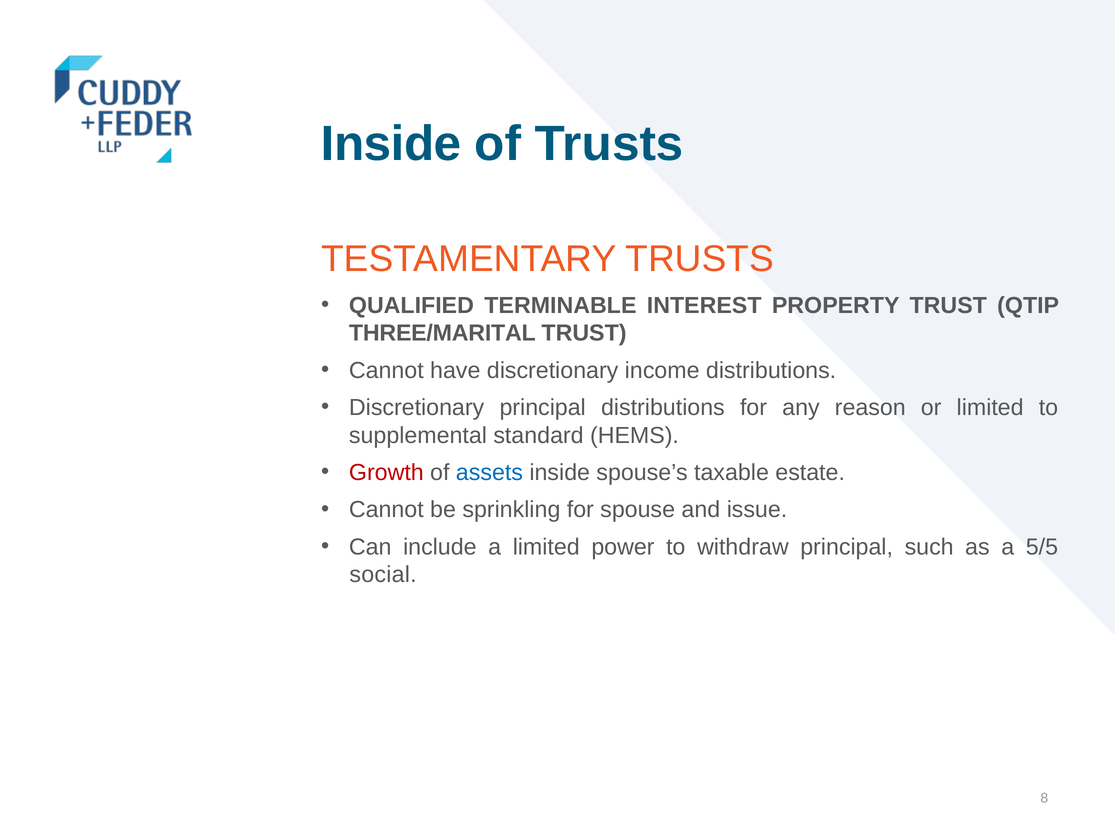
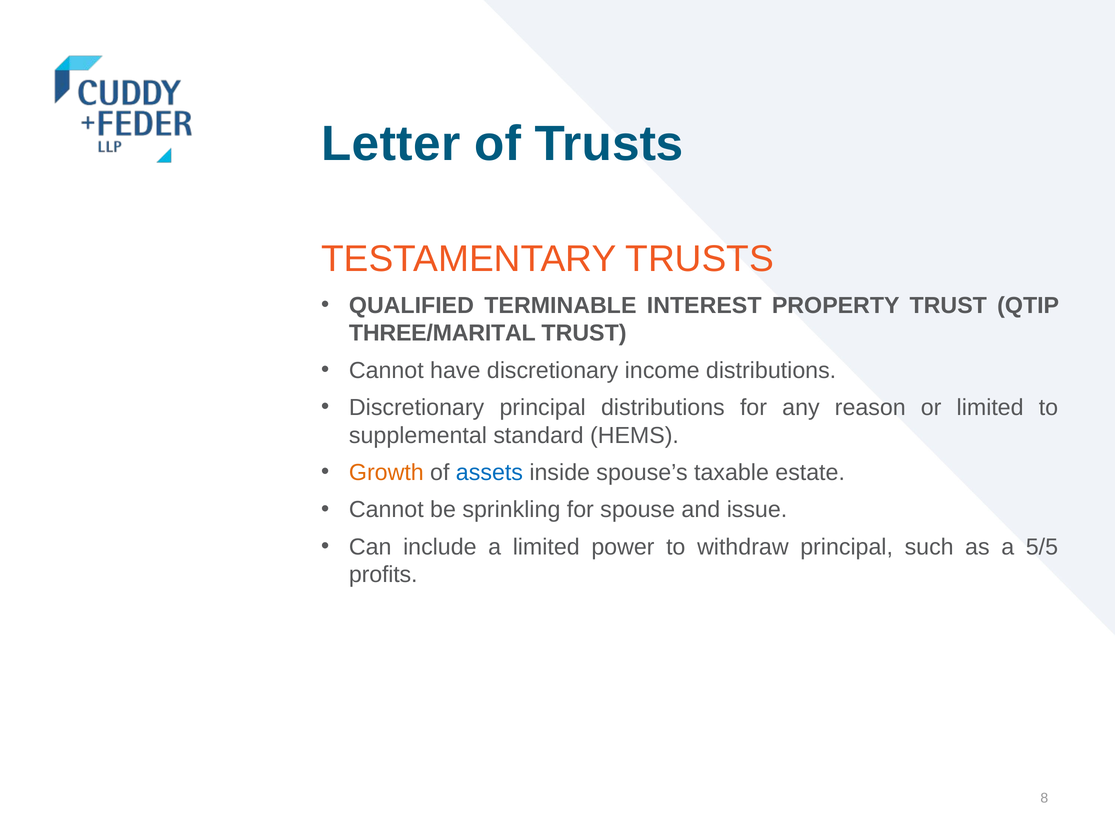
Inside at (391, 144): Inside -> Letter
Growth colour: red -> orange
social: social -> profits
